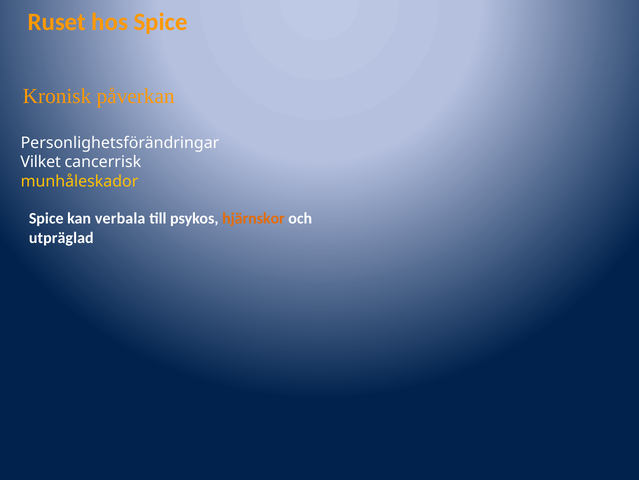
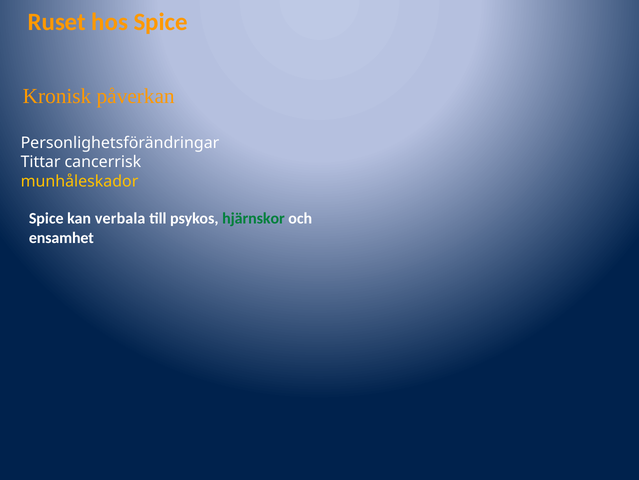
Vilket: Vilket -> Tittar
hjärnskor colour: orange -> green
utpräglad: utpräglad -> ensamhet
